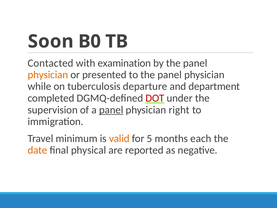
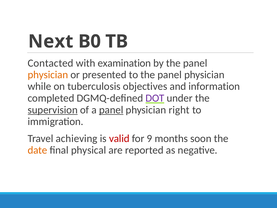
Soon: Soon -> Next
departure: departure -> objectives
department: department -> information
DOT colour: red -> purple
supervision underline: none -> present
minimum: minimum -> achieving
valid colour: orange -> red
5: 5 -> 9
each: each -> soon
